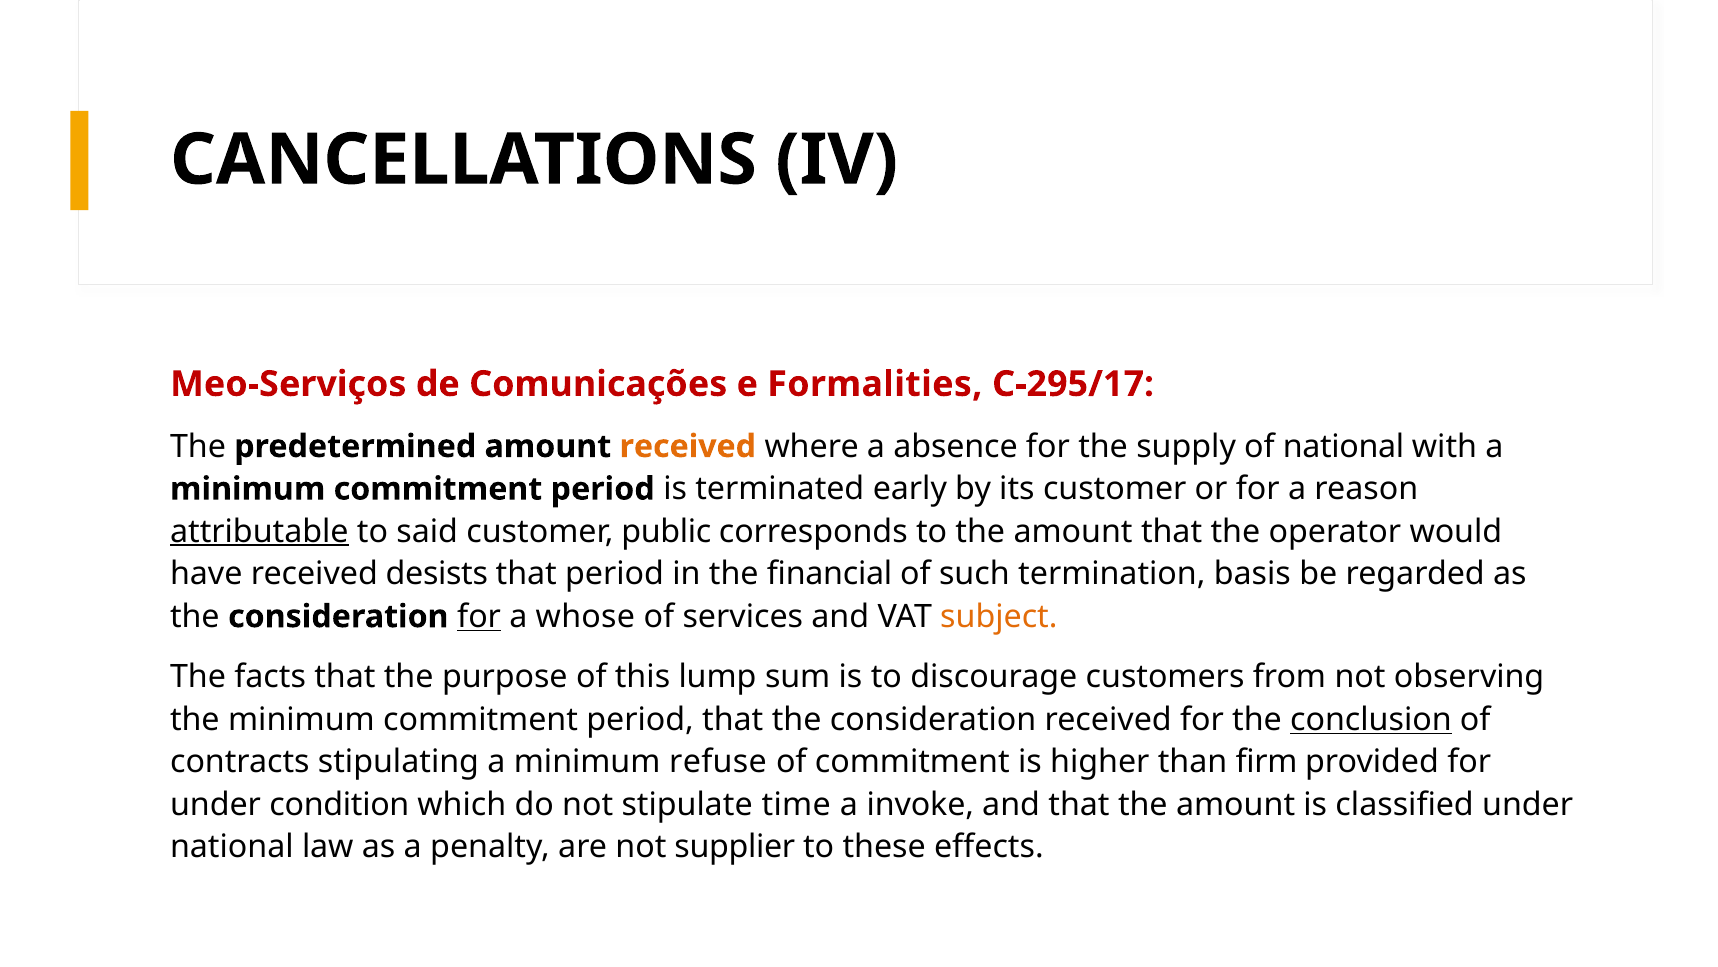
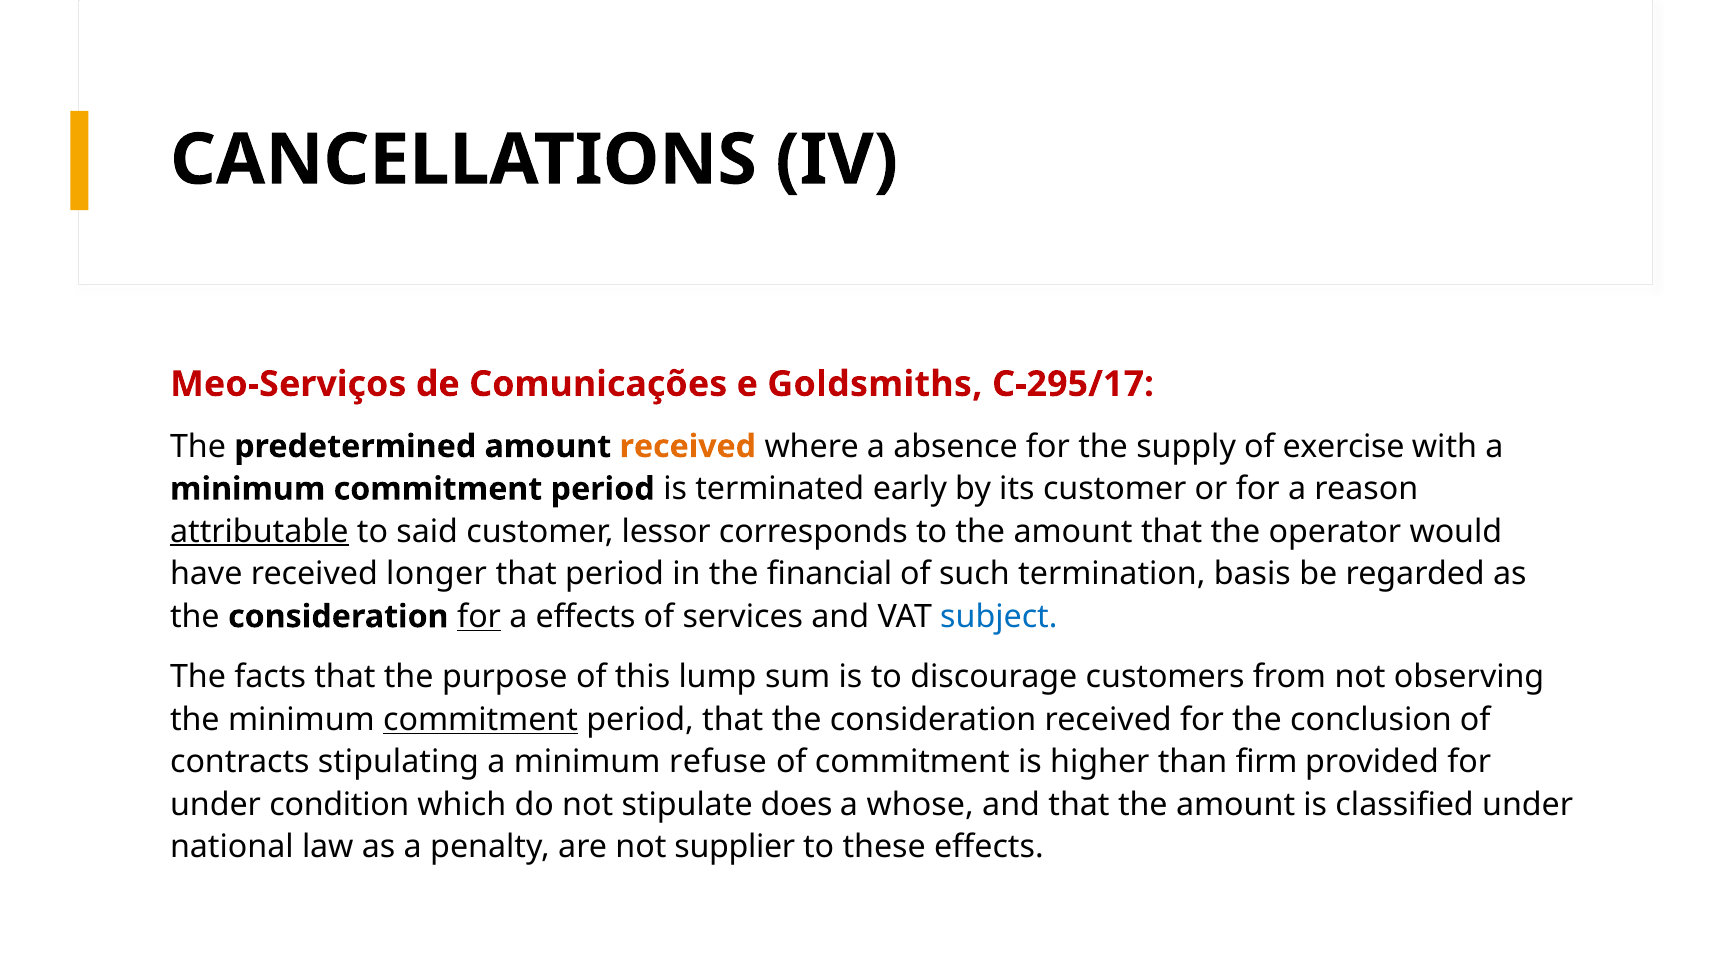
Formalities: Formalities -> Goldsmiths
of national: national -> exercise
public: public -> lessor
desists: desists -> longer
a whose: whose -> effects
subject colour: orange -> blue
commitment at (481, 719) underline: none -> present
conclusion underline: present -> none
time: time -> does
invoke: invoke -> whose
